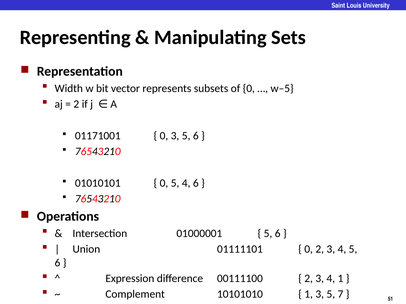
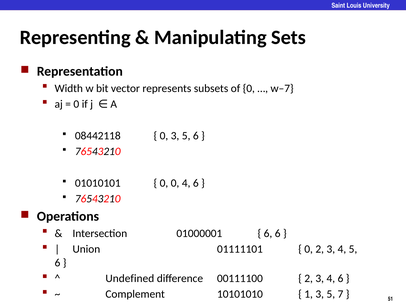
w–5: w–5 -> w–7
2 at (76, 104): 2 -> 0
01171001: 01171001 -> 08442118
0 5: 5 -> 0
5 at (268, 234): 5 -> 6
Expression: Expression -> Undefined
3 4 1: 1 -> 6
